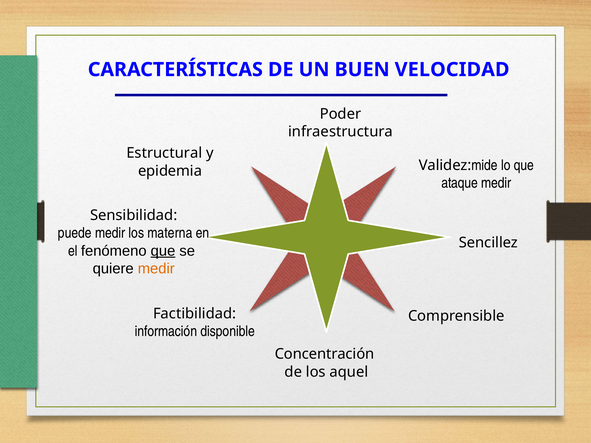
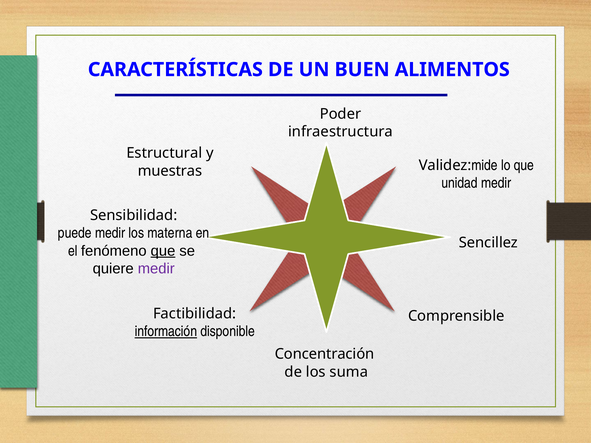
VELOCIDAD: VELOCIDAD -> ALIMENTOS
epidemia: epidemia -> muestras
ataque: ataque -> unidad
medir at (156, 269) colour: orange -> purple
información underline: none -> present
aquel: aquel -> suma
